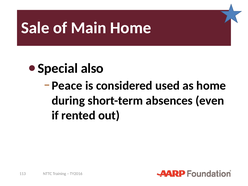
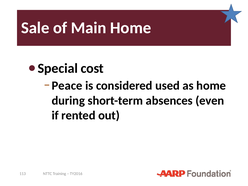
also: also -> cost
